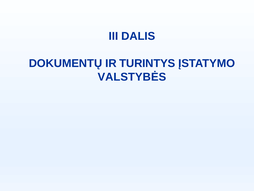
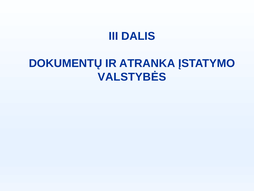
TURINTYS: TURINTYS -> ATRANKA
